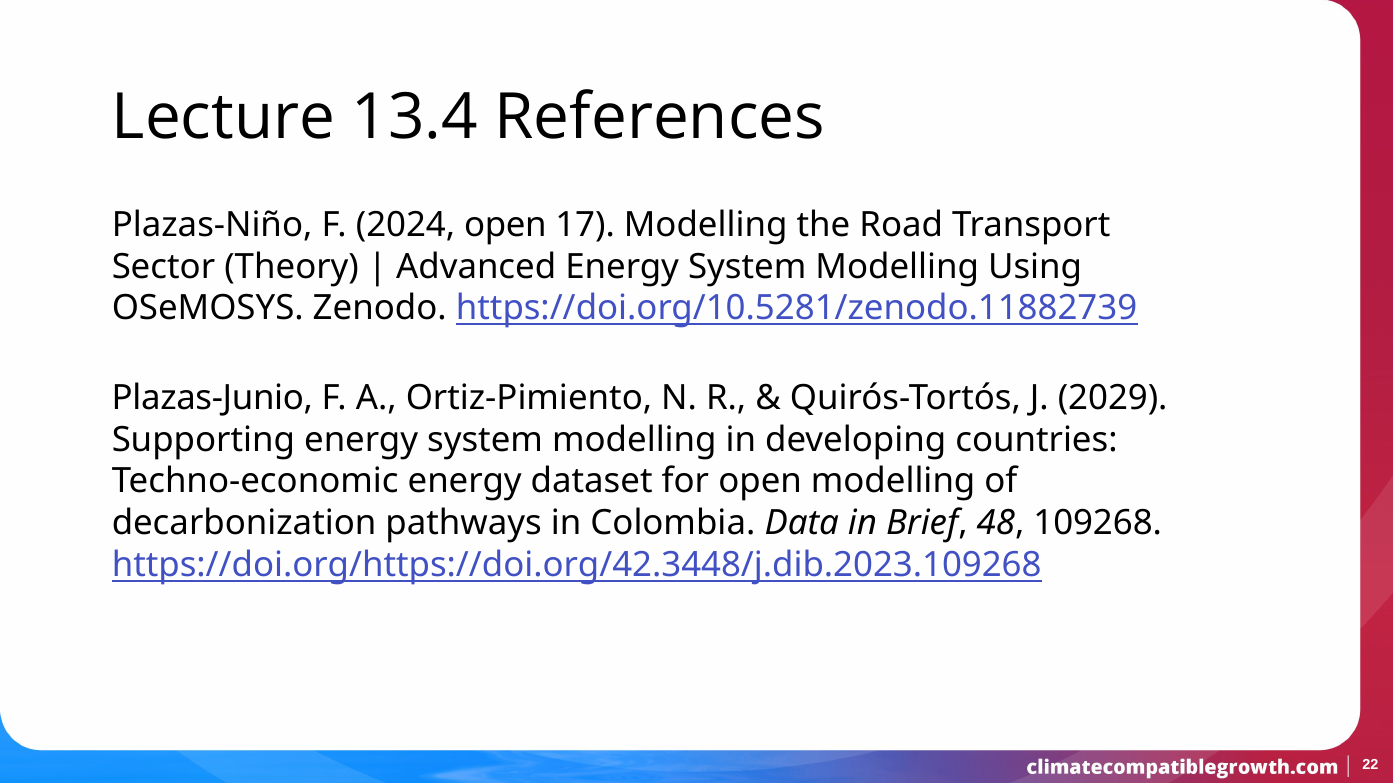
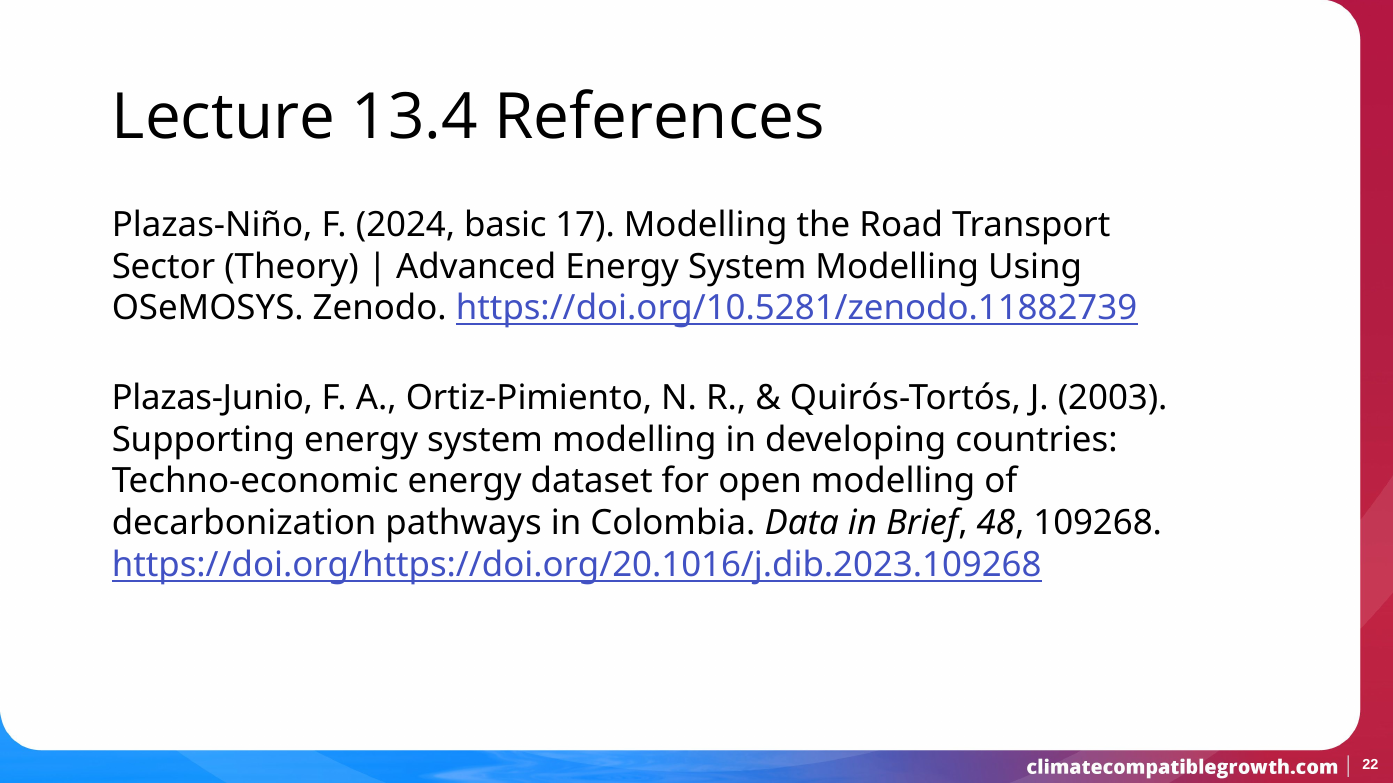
2024 open: open -> basic
2029: 2029 -> 2003
https://doi.org/https://doi.org/42.3448/j.dib.2023.109268: https://doi.org/https://doi.org/42.3448/j.dib.2023.109268 -> https://doi.org/https://doi.org/20.1016/j.dib.2023.109268
